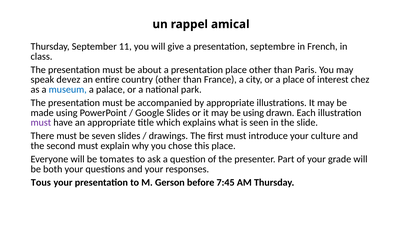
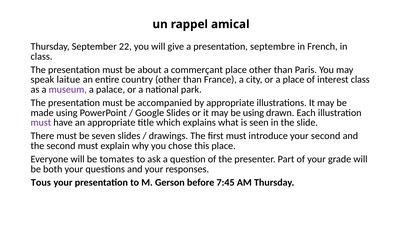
11: 11 -> 22
about a presentation: presentation -> commerçant
devez: devez -> laitue
interest chez: chez -> class
museum colour: blue -> purple
your culture: culture -> second
